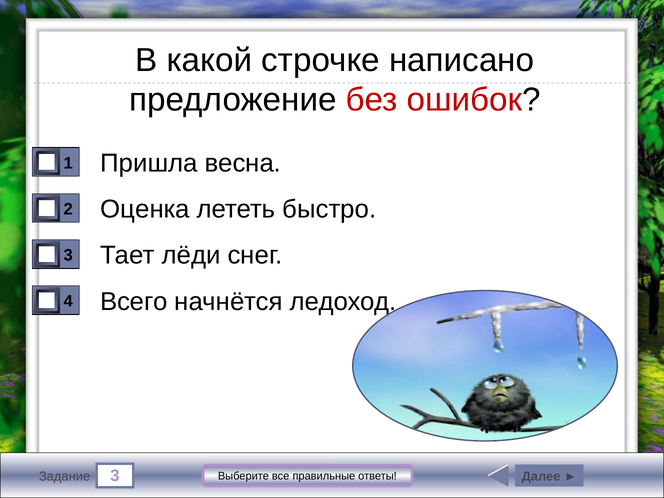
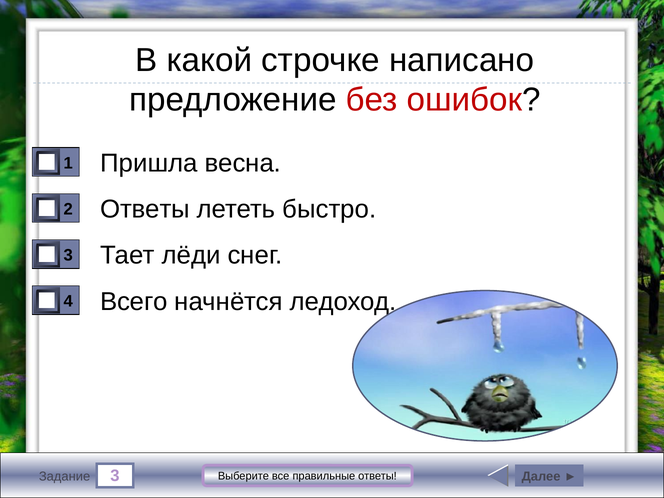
Оценка at (145, 209): Оценка -> Ответы
